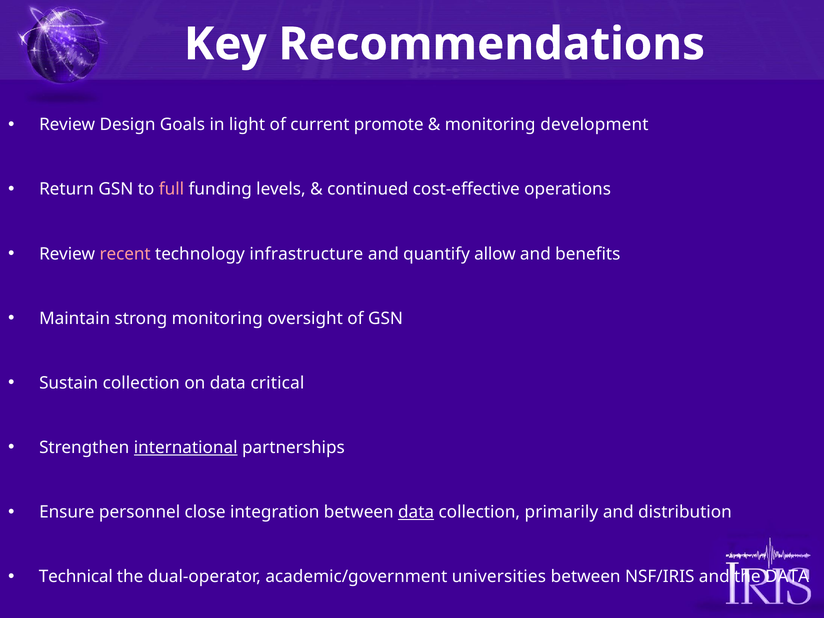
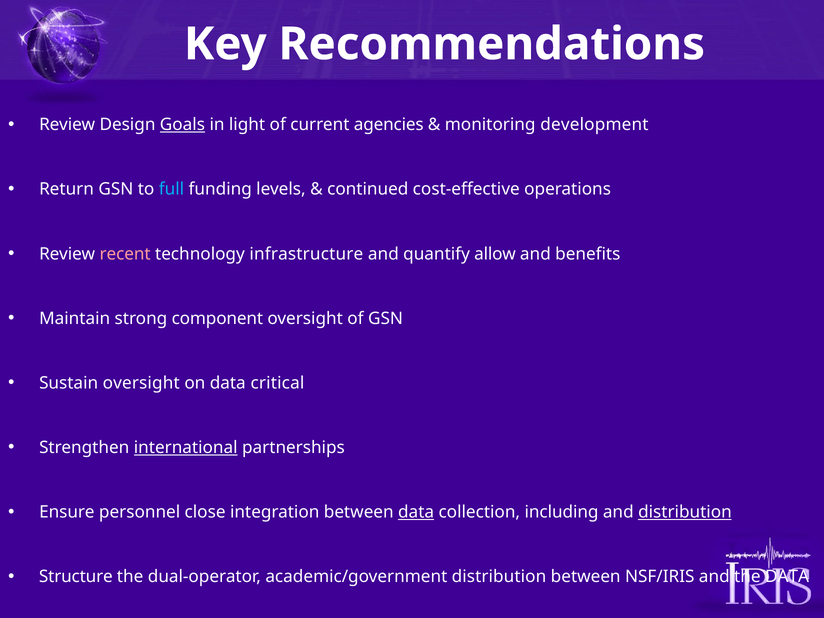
Goals underline: none -> present
promote: promote -> agencies
full colour: pink -> light blue
strong monitoring: monitoring -> component
Sustain collection: collection -> oversight
primarily: primarily -> including
distribution at (685, 512) underline: none -> present
Technical: Technical -> Structure
academic/government universities: universities -> distribution
